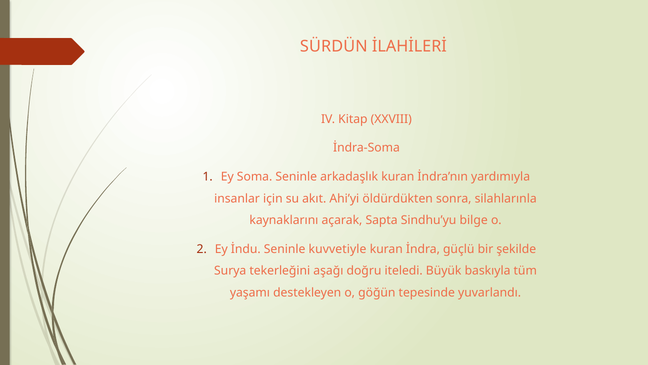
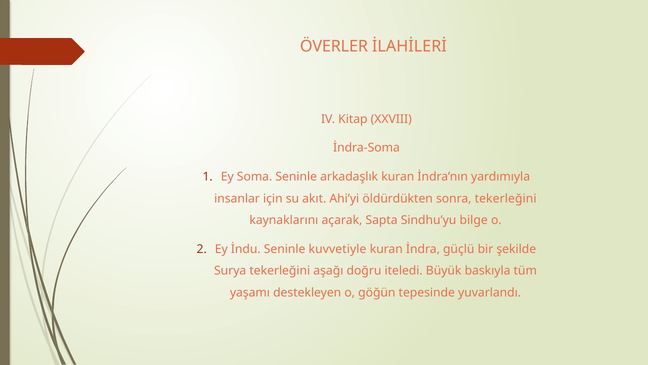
SÜRDÜN: SÜRDÜN -> ÖVERLER
sonra silahlarınla: silahlarınla -> tekerleğini
